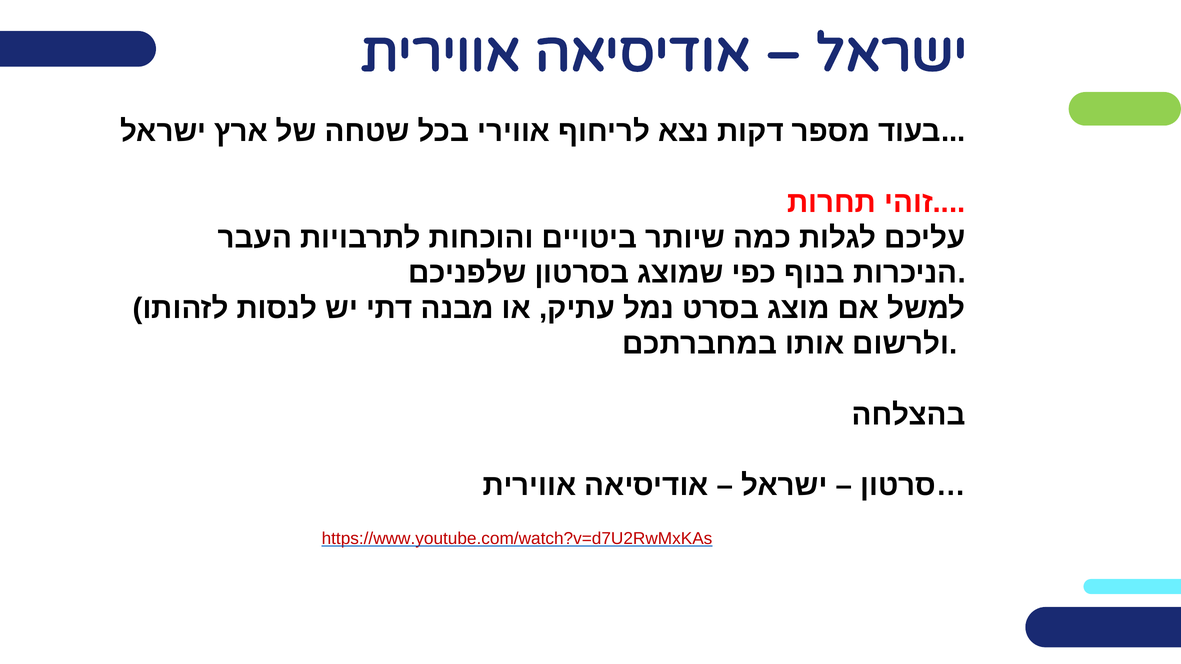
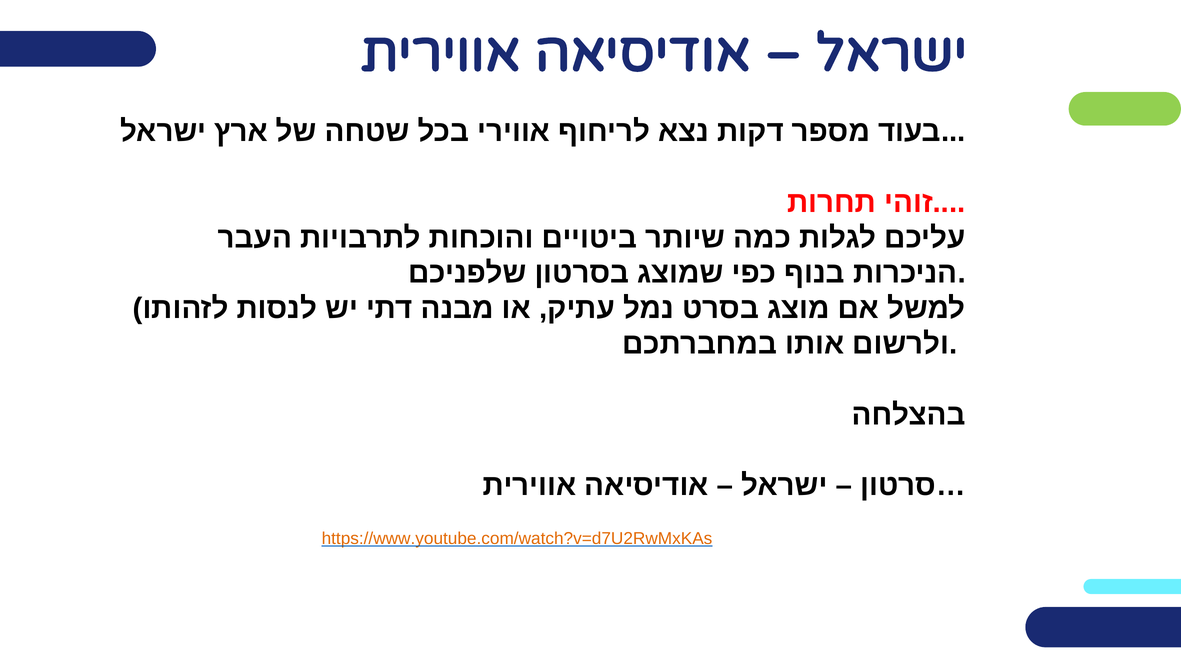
https://www.youtube.com/watch?v=d7U2RwMxKAs colour: red -> orange
